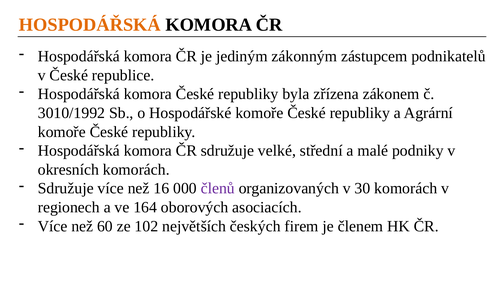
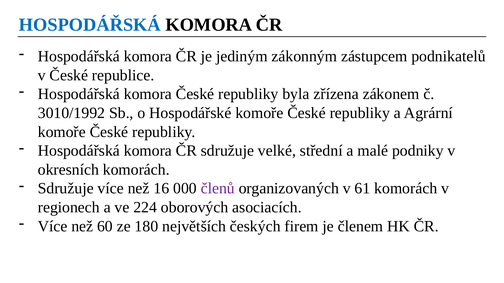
HOSPODÁŘSKÁ at (90, 25) colour: orange -> blue
30: 30 -> 61
164: 164 -> 224
102: 102 -> 180
